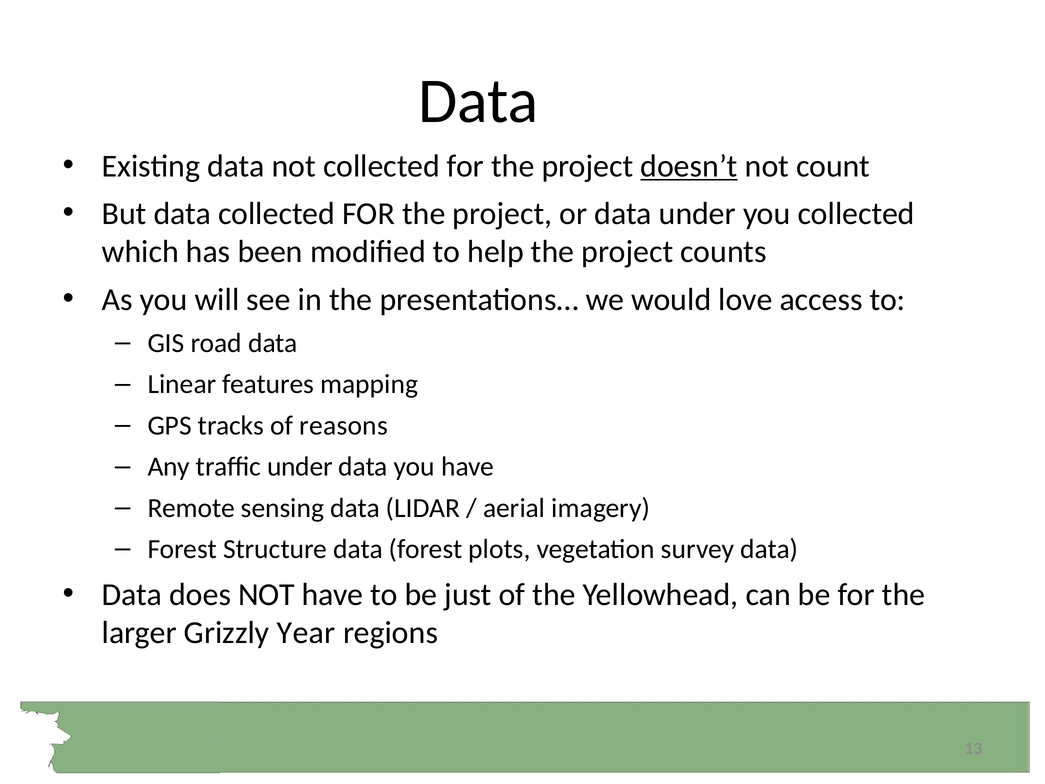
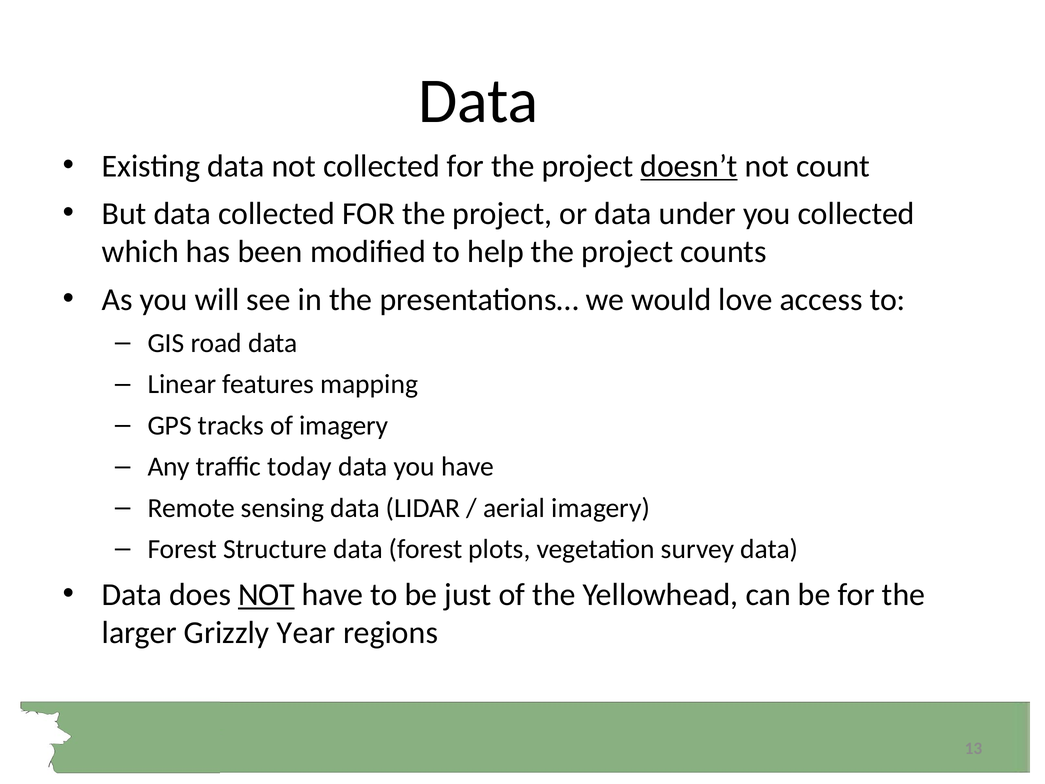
of reasons: reasons -> imagery
traffic under: under -> today
NOT at (267, 594) underline: none -> present
